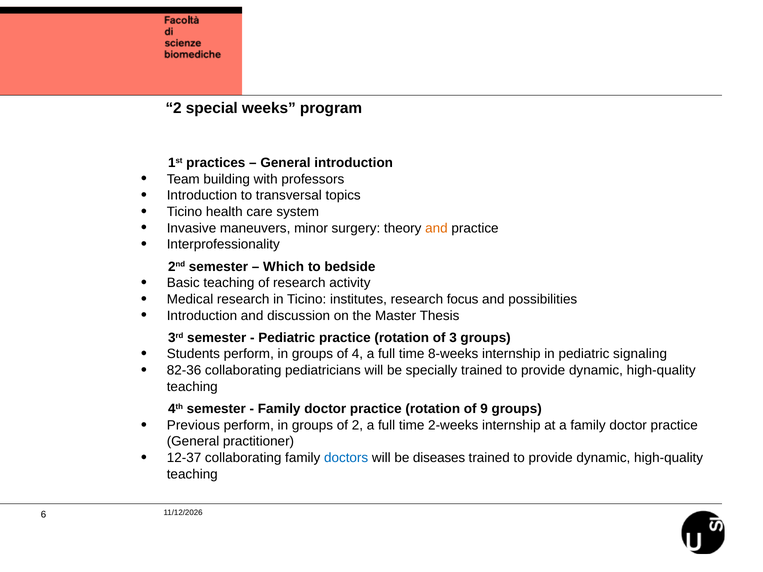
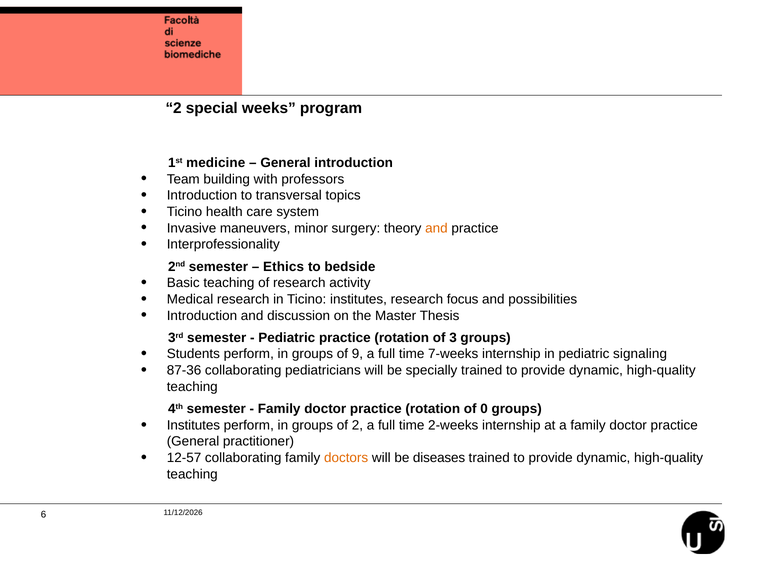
practices: practices -> medicine
Which: Which -> Ethics
4: 4 -> 9
8-weeks: 8-weeks -> 7-weeks
82-36: 82-36 -> 87-36
9: 9 -> 0
Previous at (193, 425): Previous -> Institutes
12-37: 12-37 -> 12-57
doctors colour: blue -> orange
